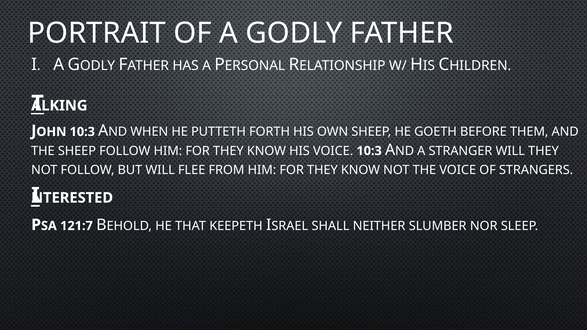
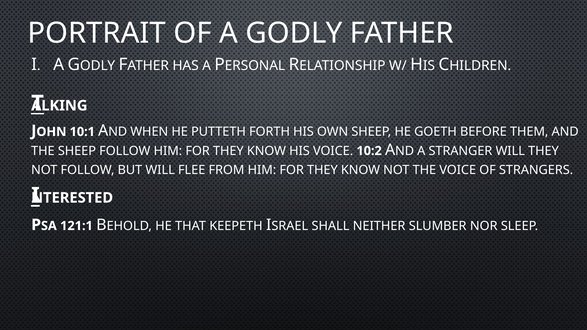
10:3 at (82, 132): 10:3 -> 10:1
VOICE 10:3: 10:3 -> 10:2
121:7: 121:7 -> 121:1
